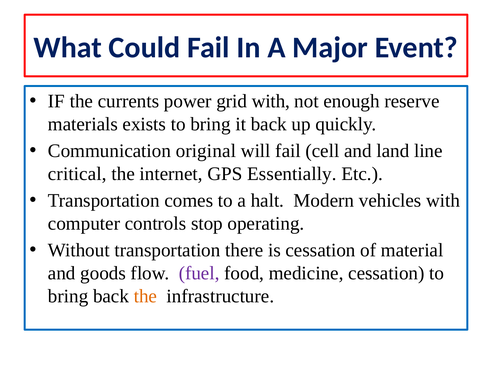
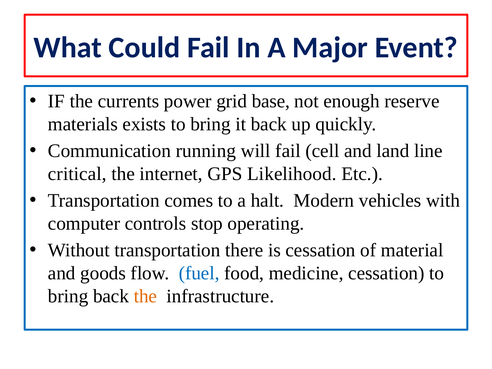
grid with: with -> base
original: original -> running
Essentially: Essentially -> Likelihood
fuel colour: purple -> blue
